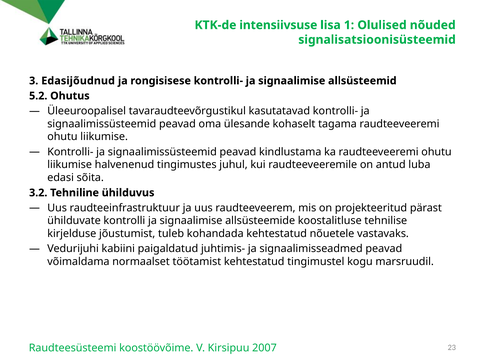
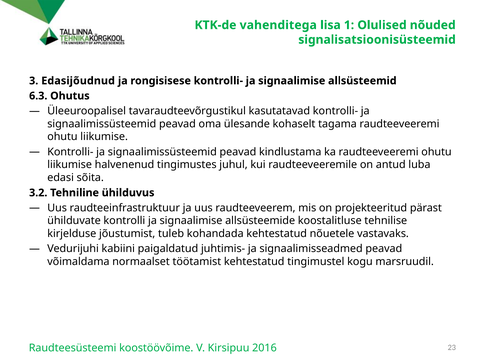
intensiivsuse: intensiivsuse -> vahenditega
5.2: 5.2 -> 6.3
2007: 2007 -> 2016
